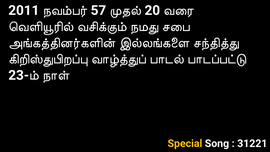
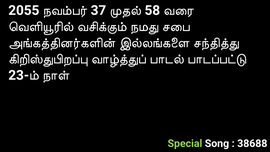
2011: 2011 -> 2055
57: 57 -> 37
20: 20 -> 58
Special colour: yellow -> light green
31221: 31221 -> 38688
